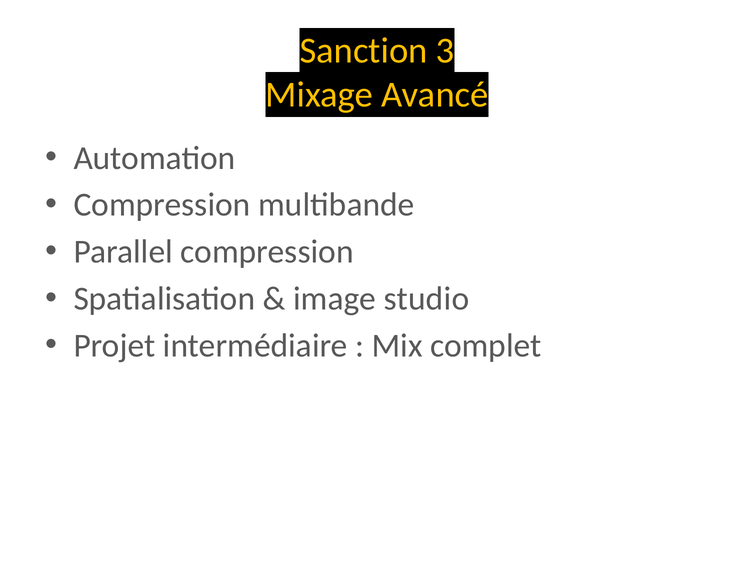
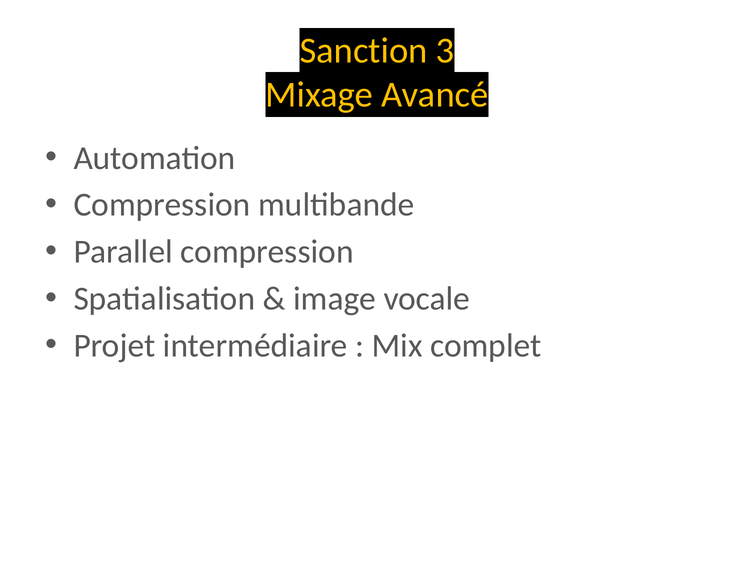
studio: studio -> vocale
